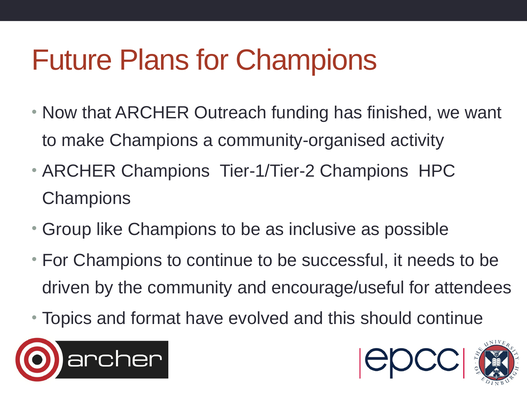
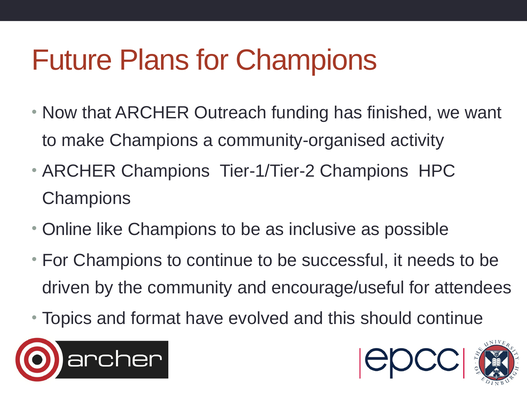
Group: Group -> Online
